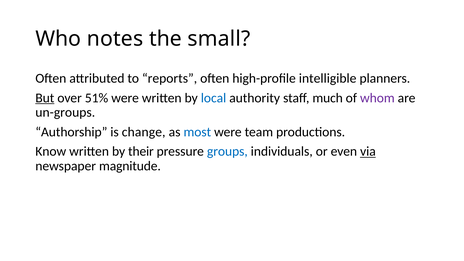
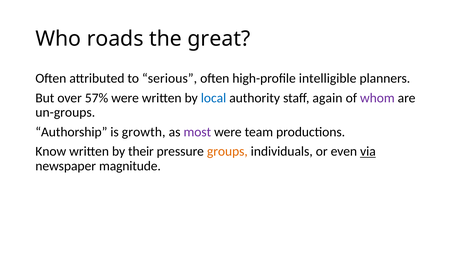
notes: notes -> roads
small: small -> great
reports: reports -> serious
But underline: present -> none
51%: 51% -> 57%
much: much -> again
change: change -> growth
most colour: blue -> purple
groups colour: blue -> orange
